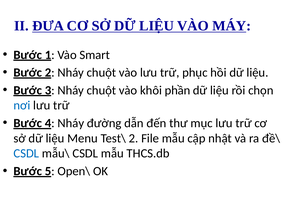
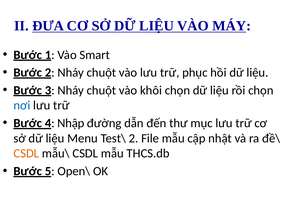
khôi phần: phần -> chọn
4 Nháy: Nháy -> Nhập
CSDL at (26, 153) colour: blue -> orange
